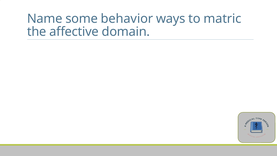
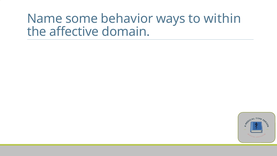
matric: matric -> within
